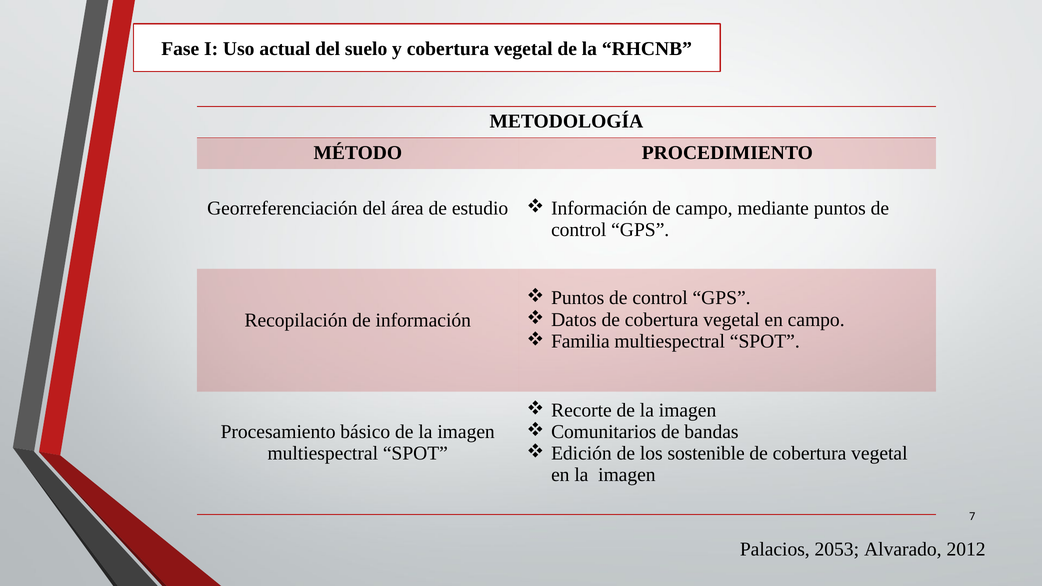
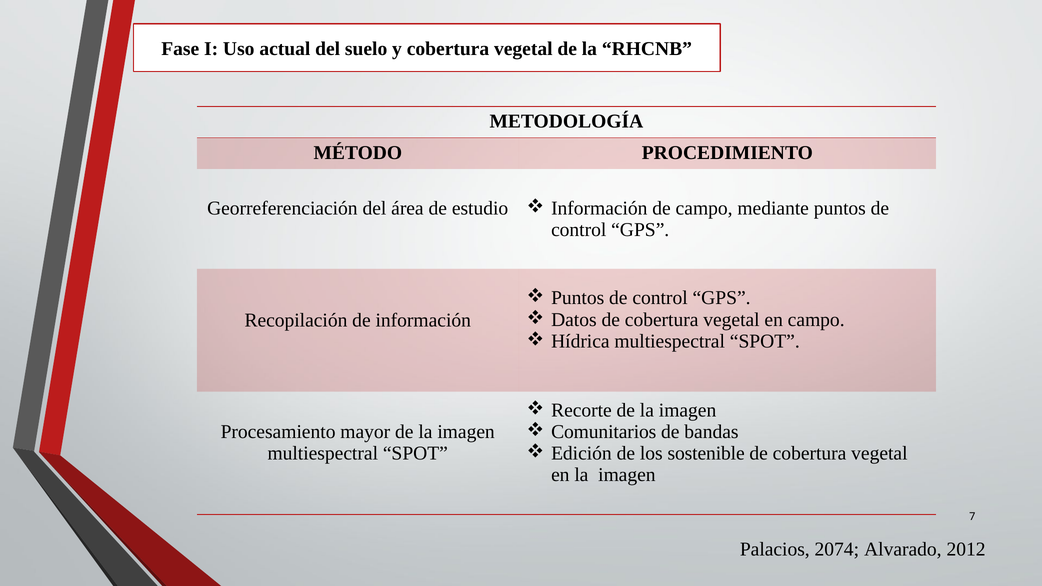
Familia: Familia -> Hídrica
básico: básico -> mayor
2053: 2053 -> 2074
